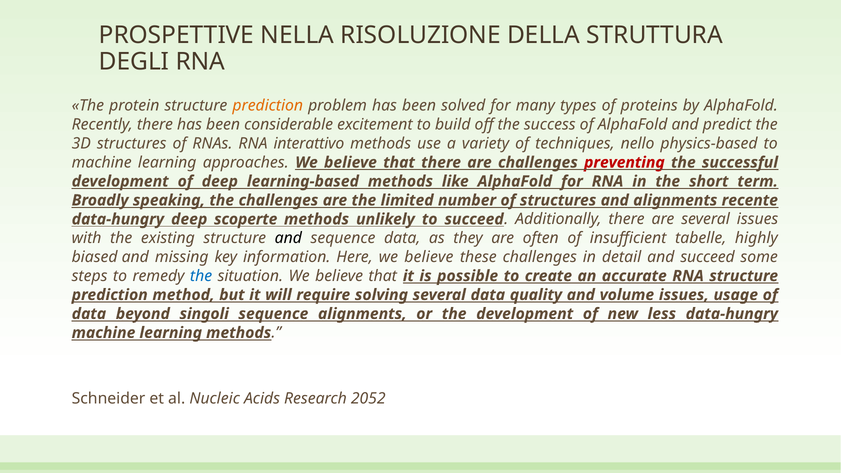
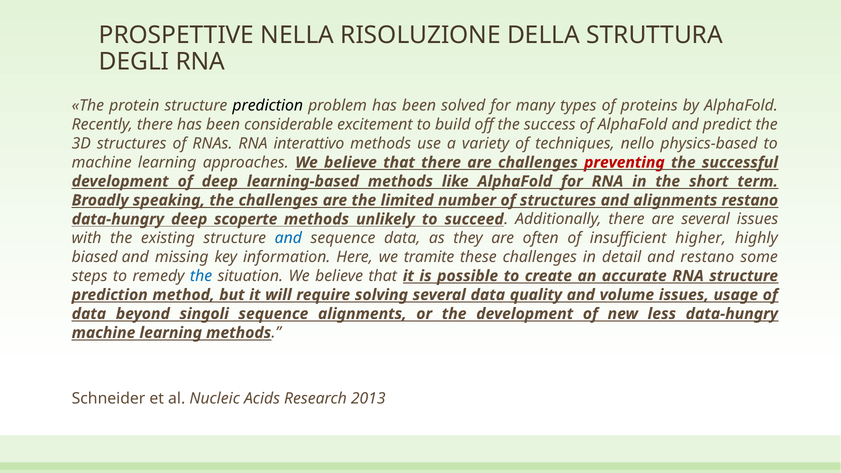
prediction at (268, 106) colour: orange -> black
alignments recente: recente -> restano
and at (288, 238) colour: black -> blue
tabelle: tabelle -> higher
Here we believe: believe -> tramite
and succeed: succeed -> restano
2052: 2052 -> 2013
